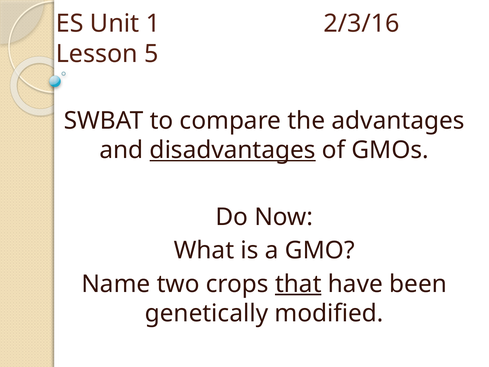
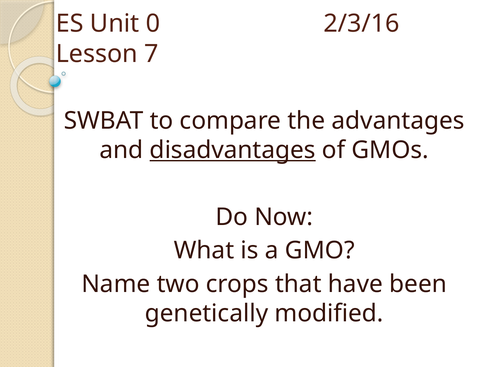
1: 1 -> 0
5: 5 -> 7
that underline: present -> none
